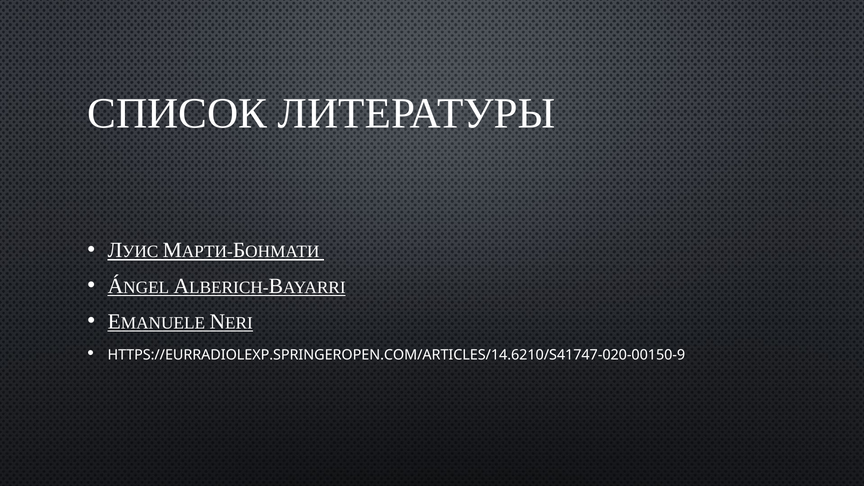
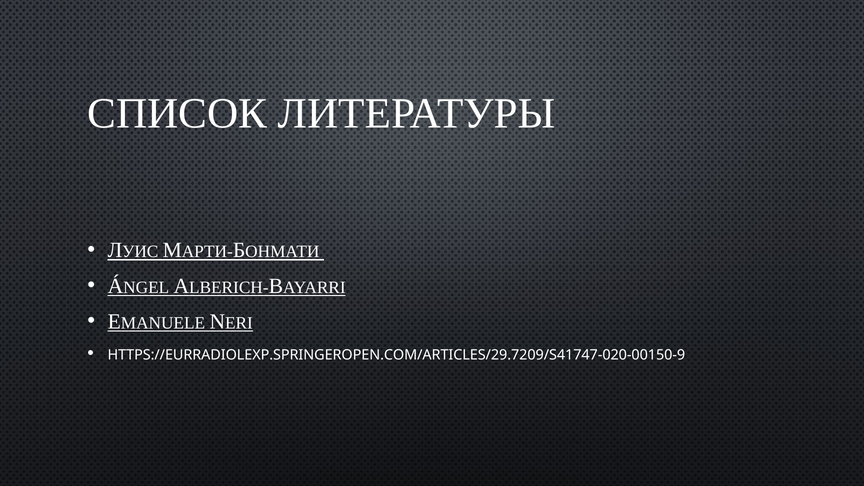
HTTPS://EURRADIOLEXP.SPRINGEROPEN.COM/ARTICLES/14.6210/S41747-020-00150-9: HTTPS://EURRADIOLEXP.SPRINGEROPEN.COM/ARTICLES/14.6210/S41747-020-00150-9 -> HTTPS://EURRADIOLEXP.SPRINGEROPEN.COM/ARTICLES/29.7209/S41747-020-00150-9
